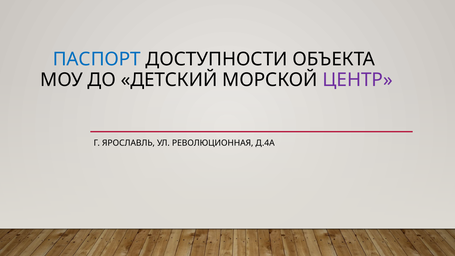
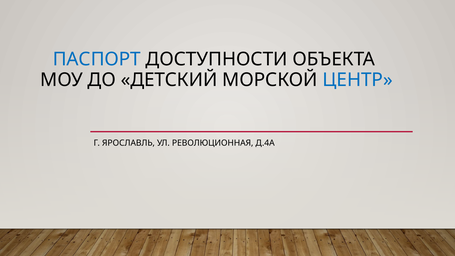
ЦЕНТР colour: purple -> blue
